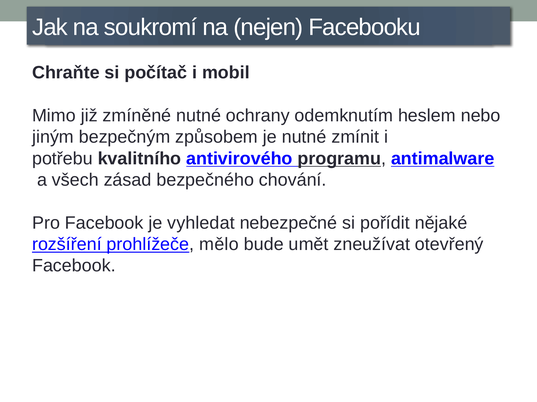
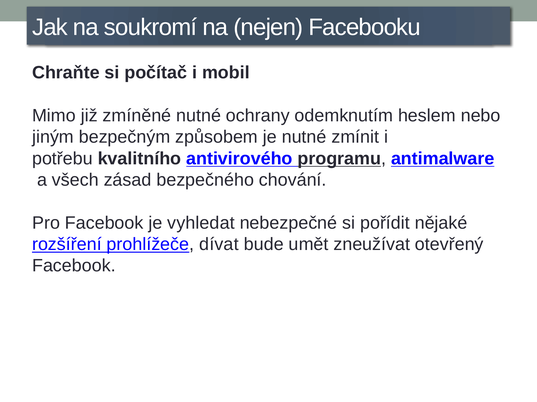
mělo: mělo -> dívat
